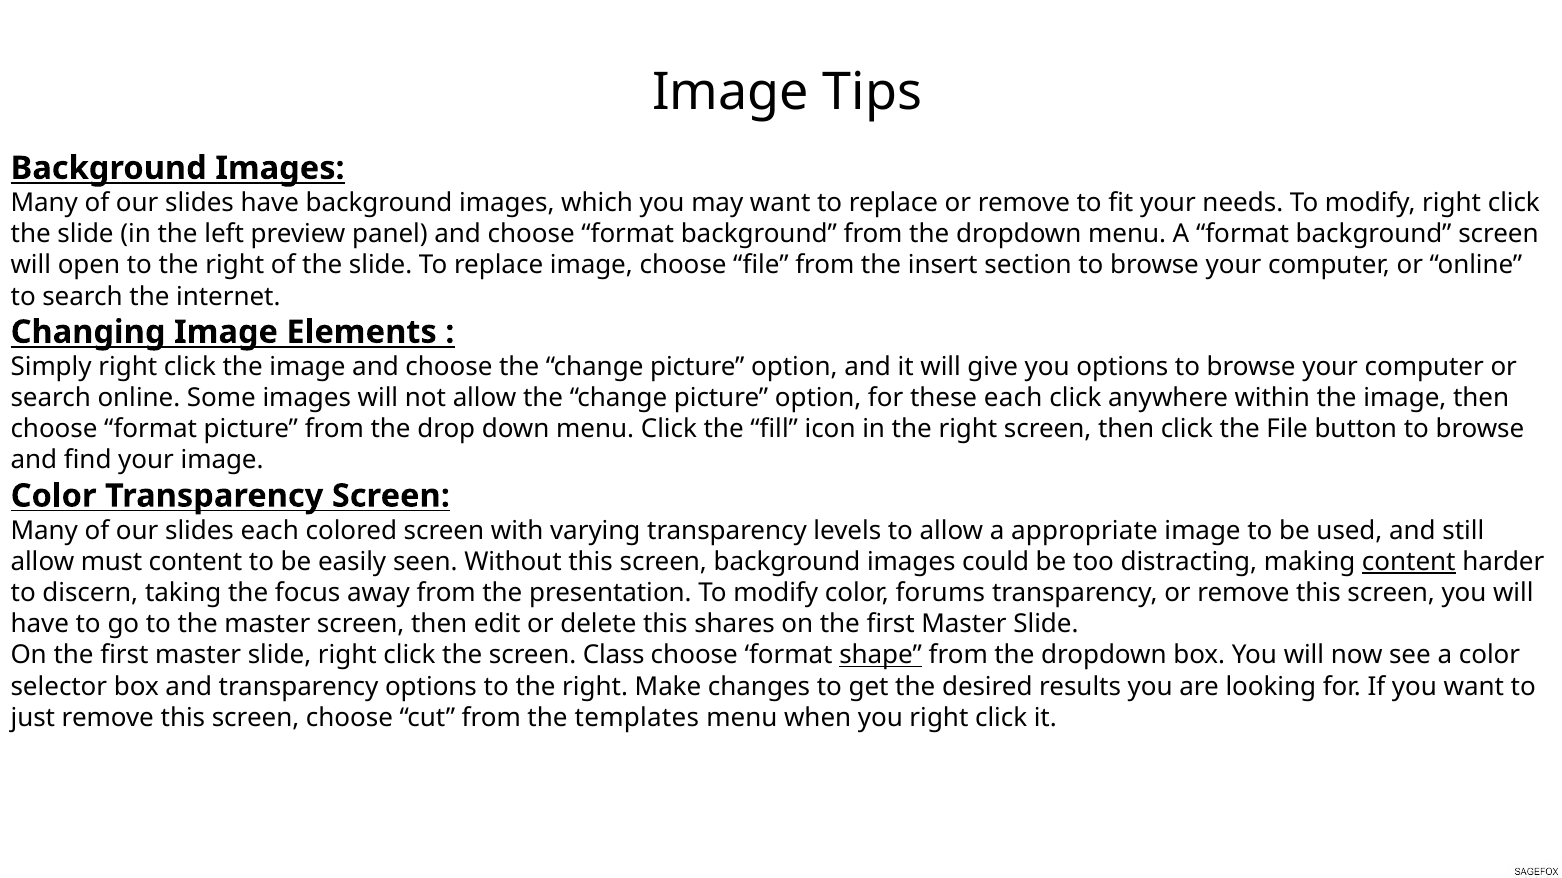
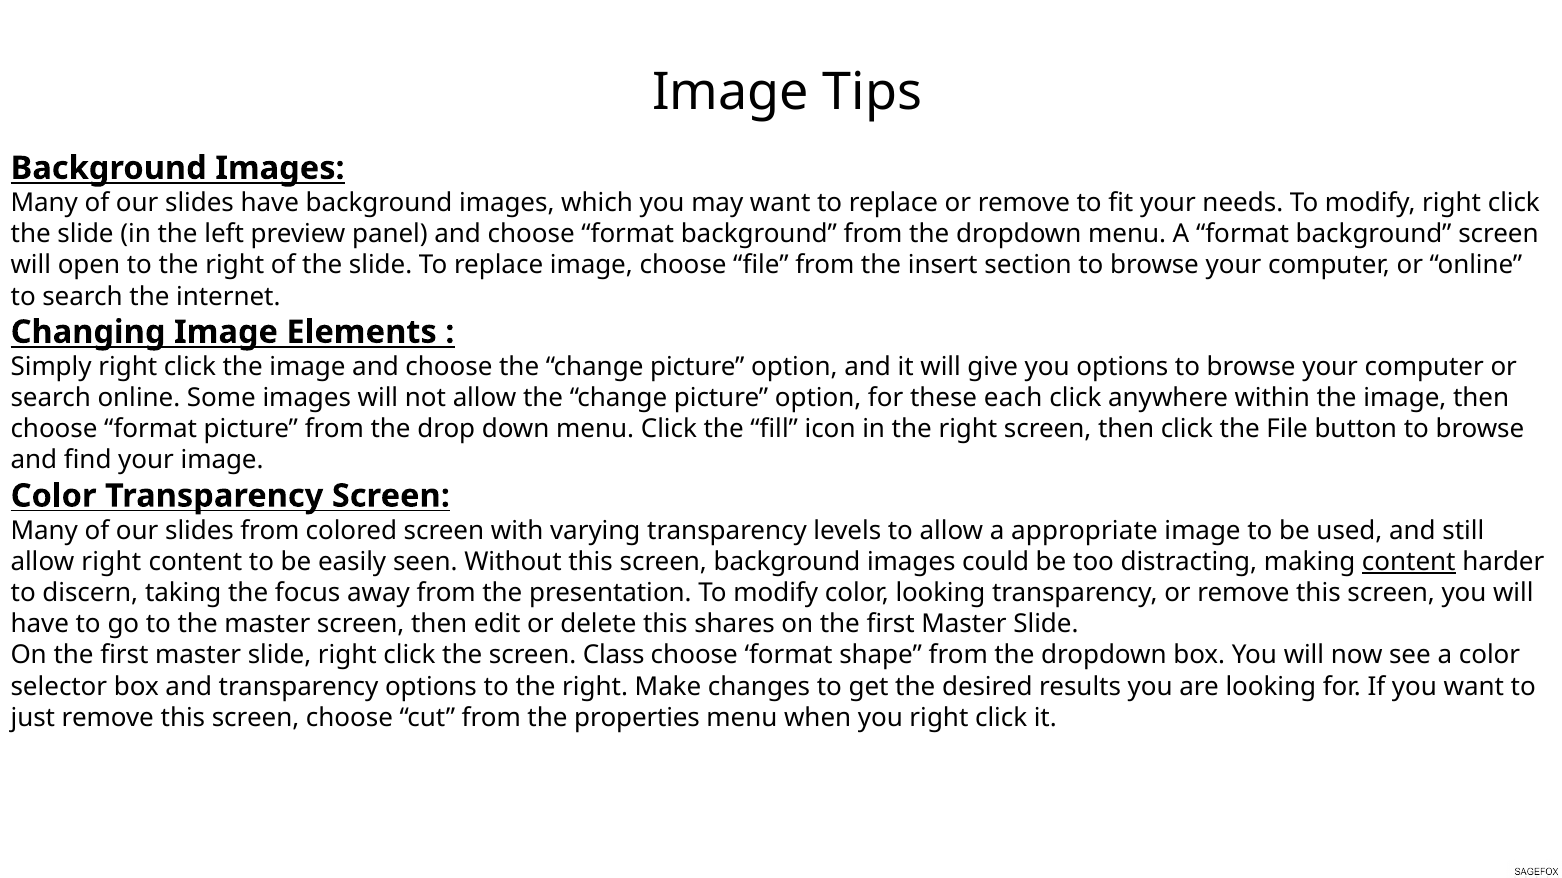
slides each: each -> from
allow must: must -> right
color forums: forums -> looking
shape underline: present -> none
templates: templates -> properties
